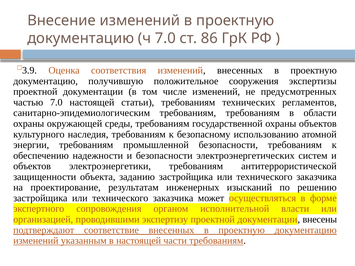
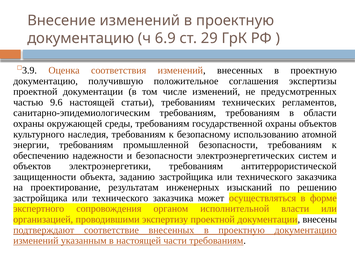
ч 7.0: 7.0 -> 6.9
86: 86 -> 29
сооружения: сооружения -> соглашения
частью 7.0: 7.0 -> 9.6
